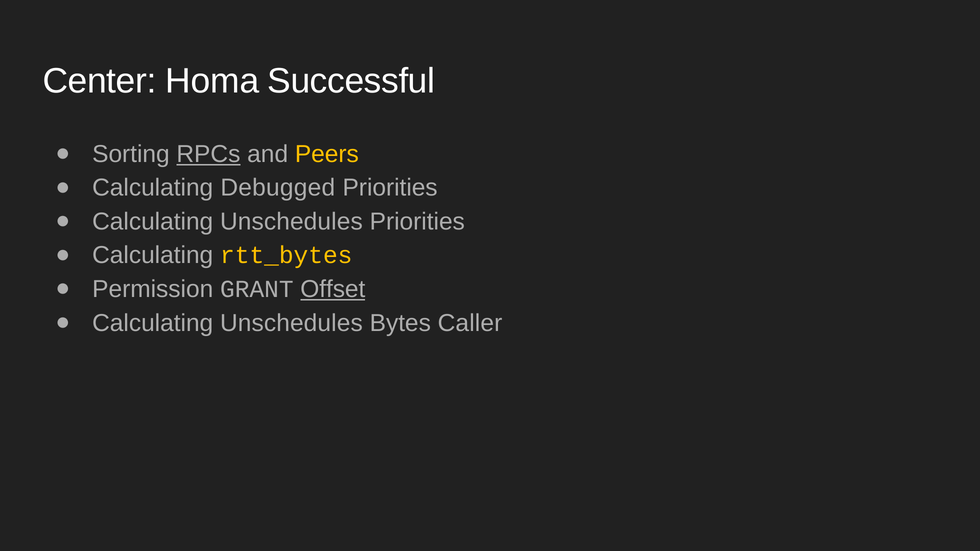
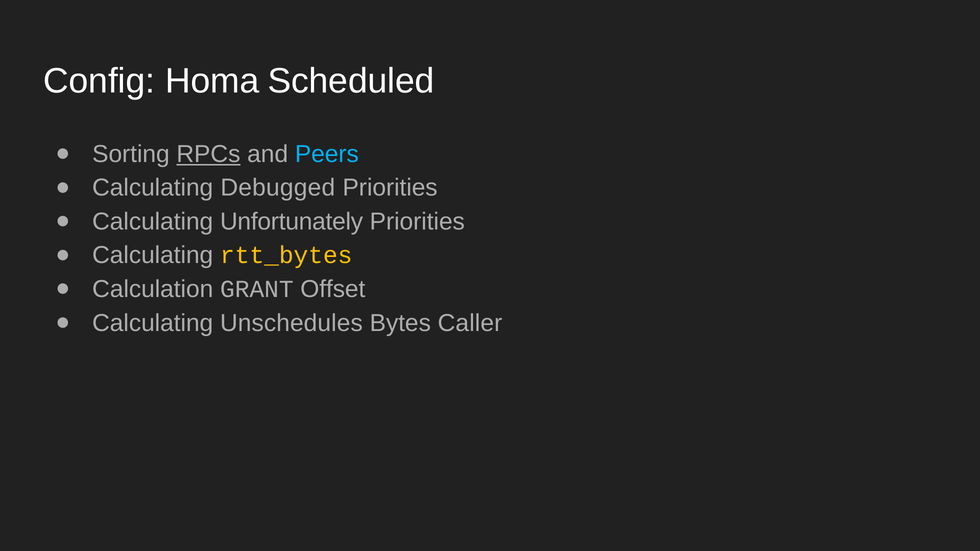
Center: Center -> Config
Successful: Successful -> Scheduled
Peers colour: yellow -> light blue
Unschedules at (291, 222): Unschedules -> Unfortunately
Permission: Permission -> Calculation
Offset underline: present -> none
